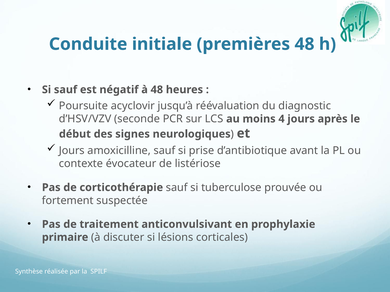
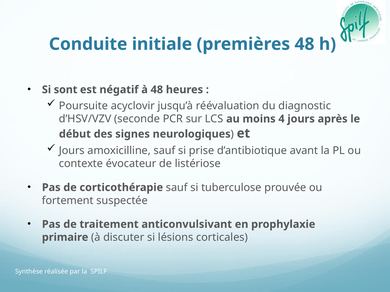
Si sauf: sauf -> sont
